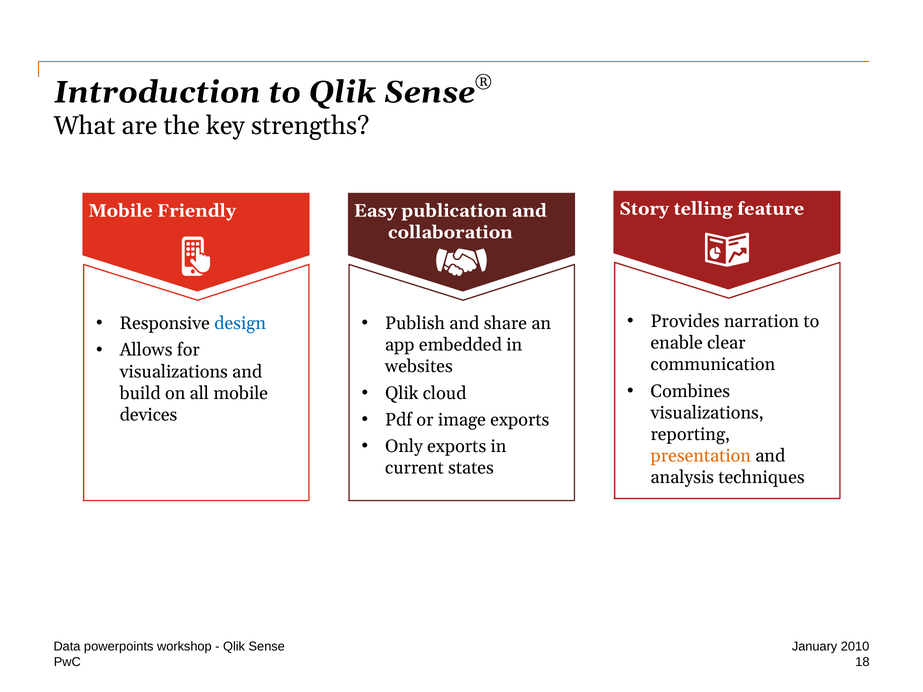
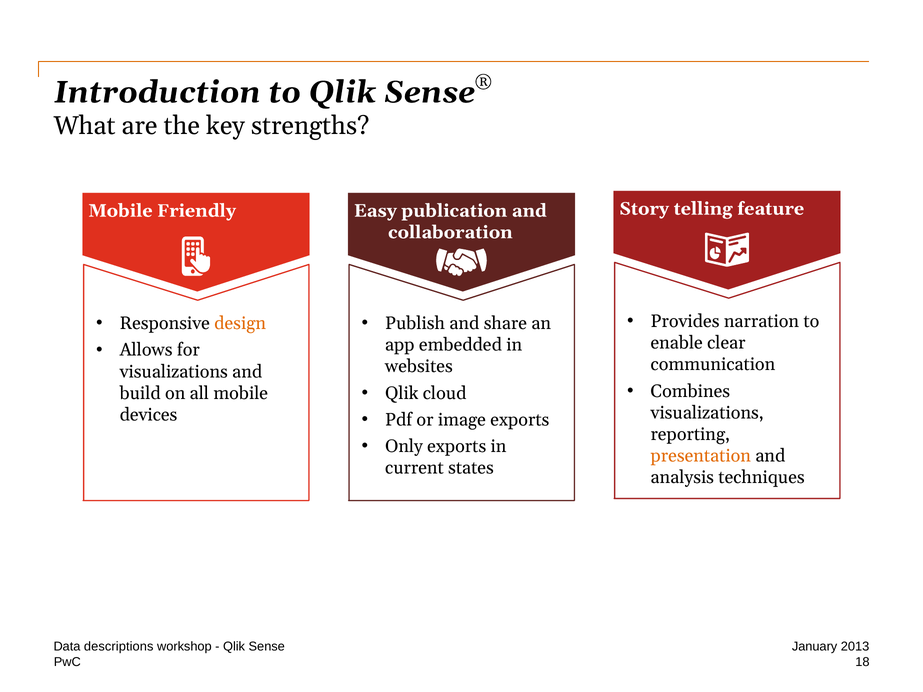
design colour: blue -> orange
powerpoints: powerpoints -> descriptions
2010: 2010 -> 2013
